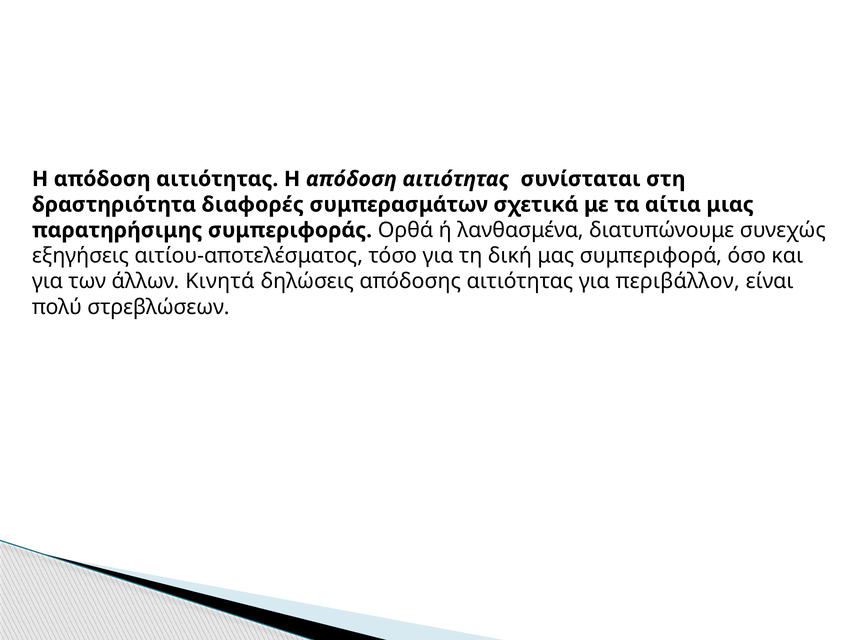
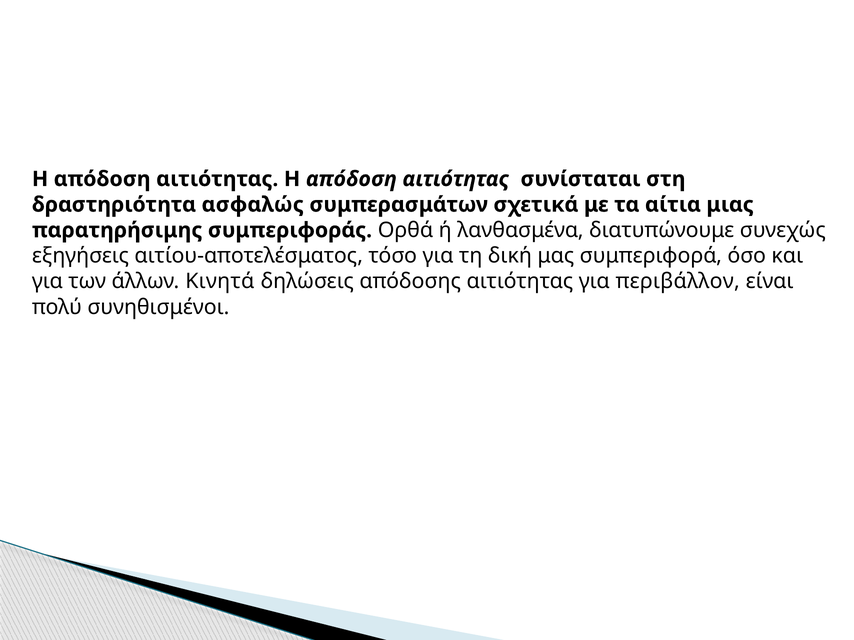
διαφορές: διαφορές -> ασφαλώς
στρεβλώσεων: στρεβλώσεων -> συνηθισμένοι
